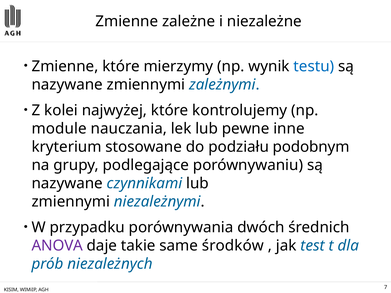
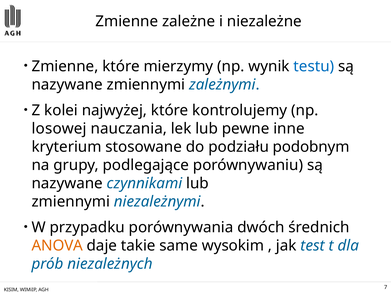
module: module -> losowej
ANOVA colour: purple -> orange
środków: środków -> wysokim
